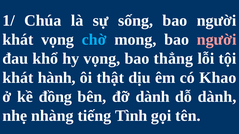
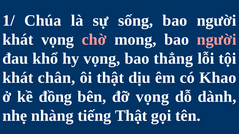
chờ colour: light blue -> pink
hành: hành -> chân
đỡ dành: dành -> vọng
tiếng Tình: Tình -> Thật
